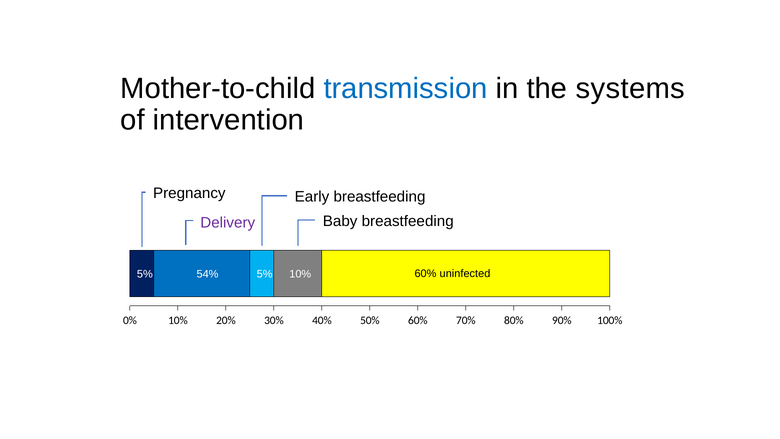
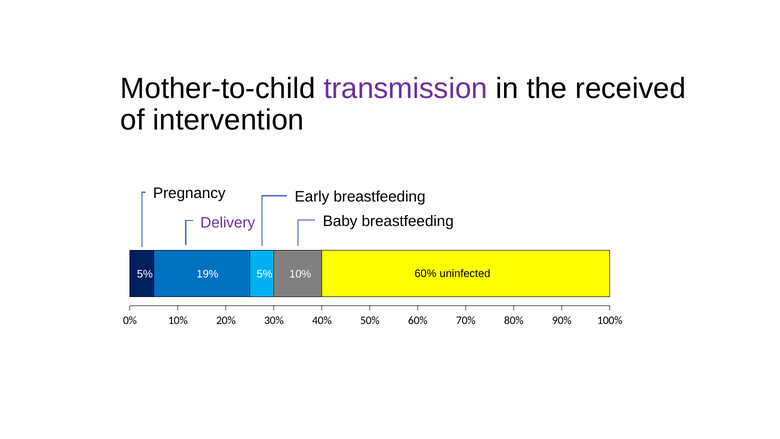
transmission colour: blue -> purple
systems: systems -> received
54%: 54% -> 19%
